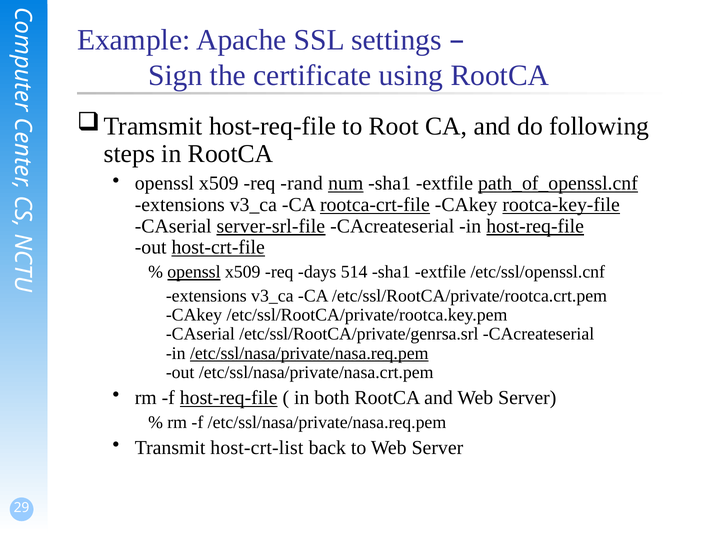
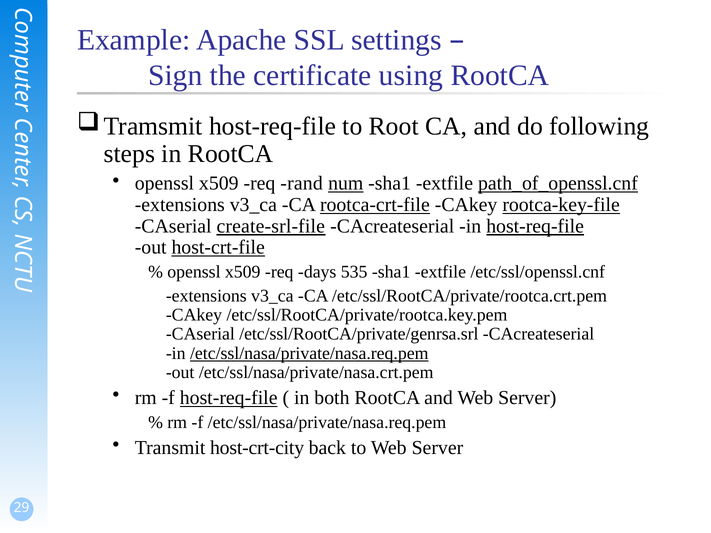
server-srl-file: server-srl-file -> create-srl-file
openssl at (194, 272) underline: present -> none
514: 514 -> 535
host-crt-list: host-crt-list -> host-crt-city
